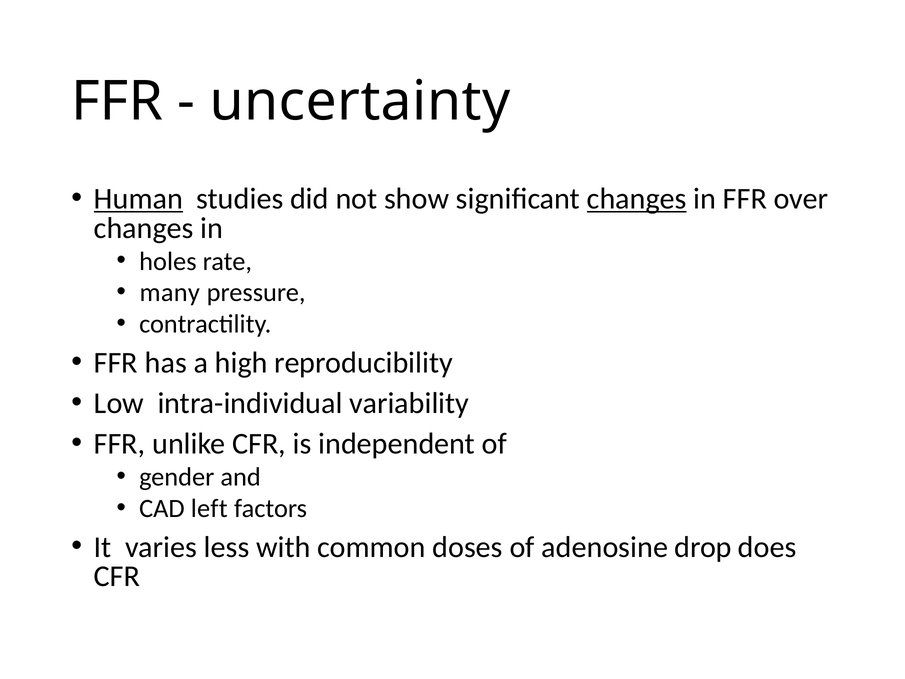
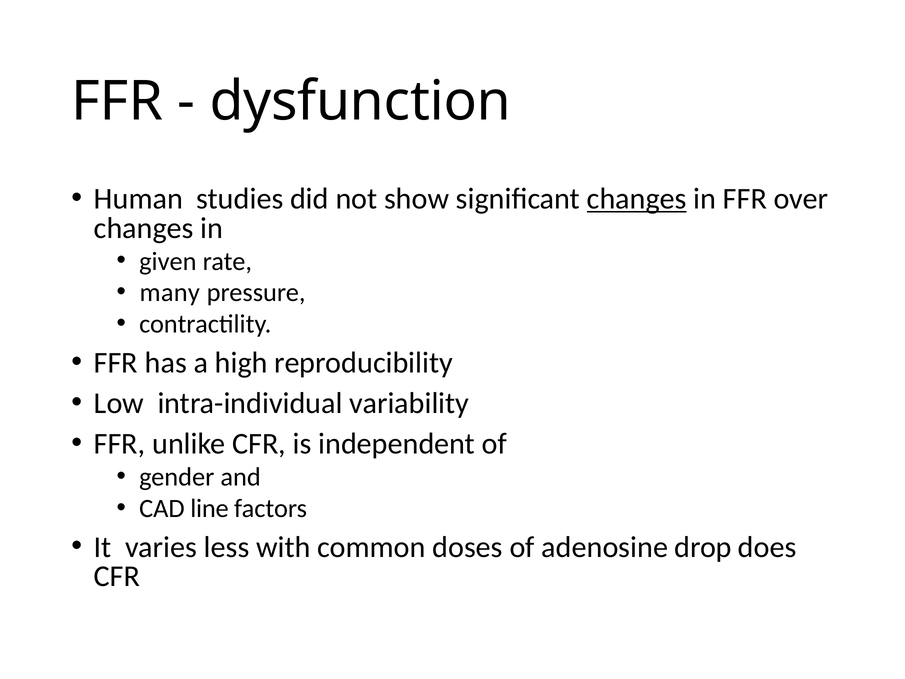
uncertainty: uncertainty -> dysfunction
Human underline: present -> none
holes: holes -> given
left: left -> line
